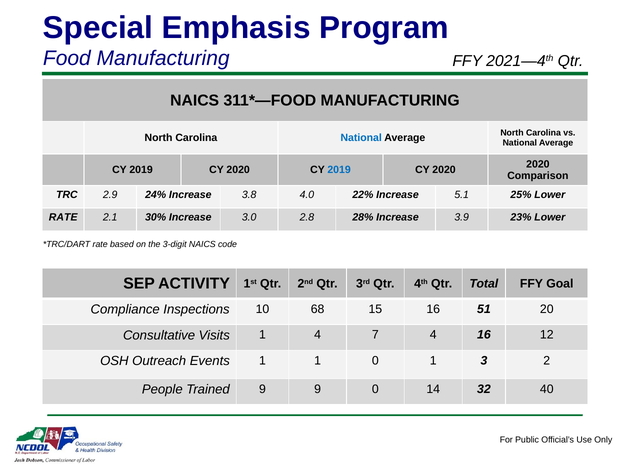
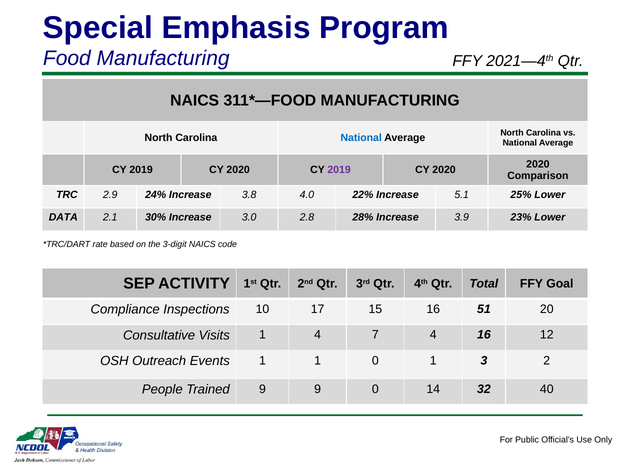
2019 at (339, 170) colour: blue -> purple
RATE at (63, 217): RATE -> DATA
68: 68 -> 17
